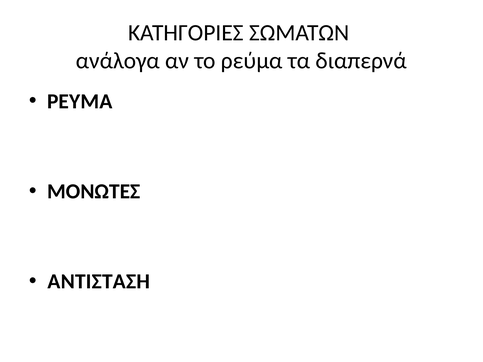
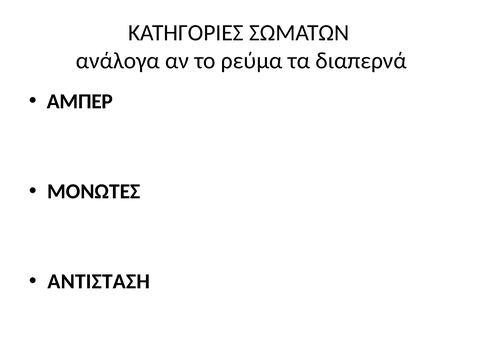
ΡΕΥΜΑ: ΡΕΥΜΑ -> ΑΜΠΕΡ
